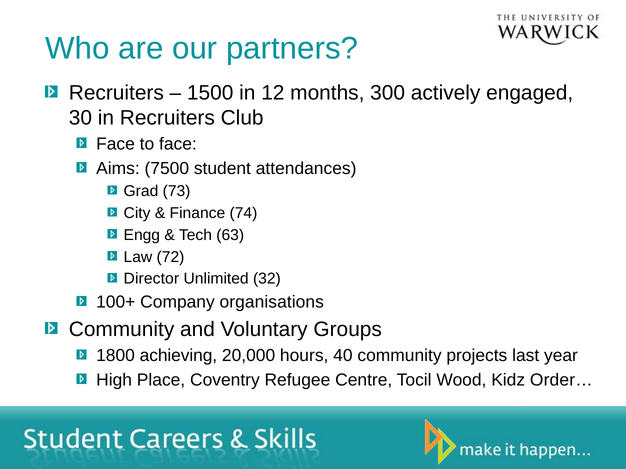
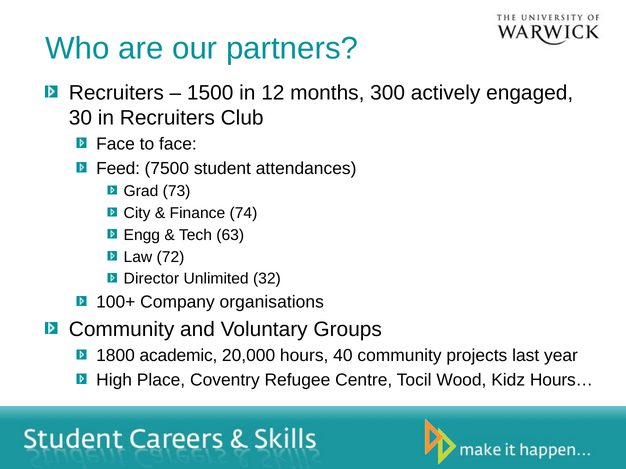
Aims: Aims -> Feed
achieving: achieving -> academic
Order…: Order… -> Hours…
